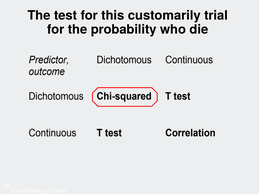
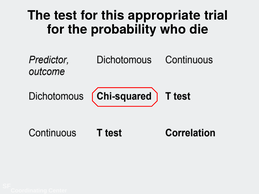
customarily: customarily -> appropriate
